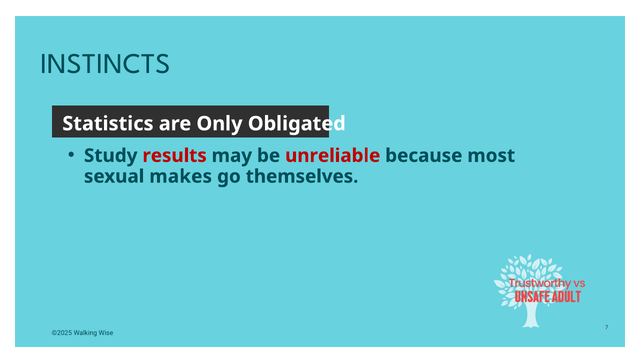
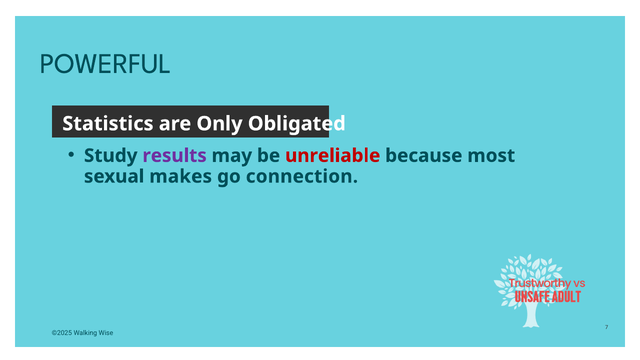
INSTINCTS: INSTINCTS -> POWERFUL
results colour: red -> purple
themselves: themselves -> connection
